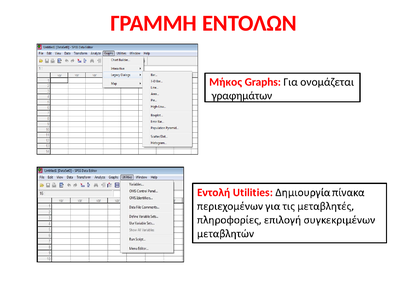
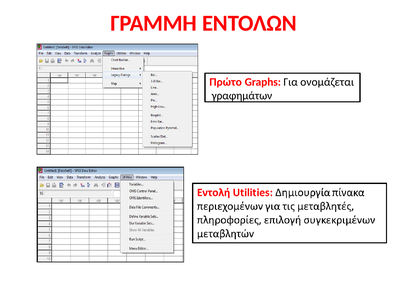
Μήκος: Μήκος -> Πρώτο
